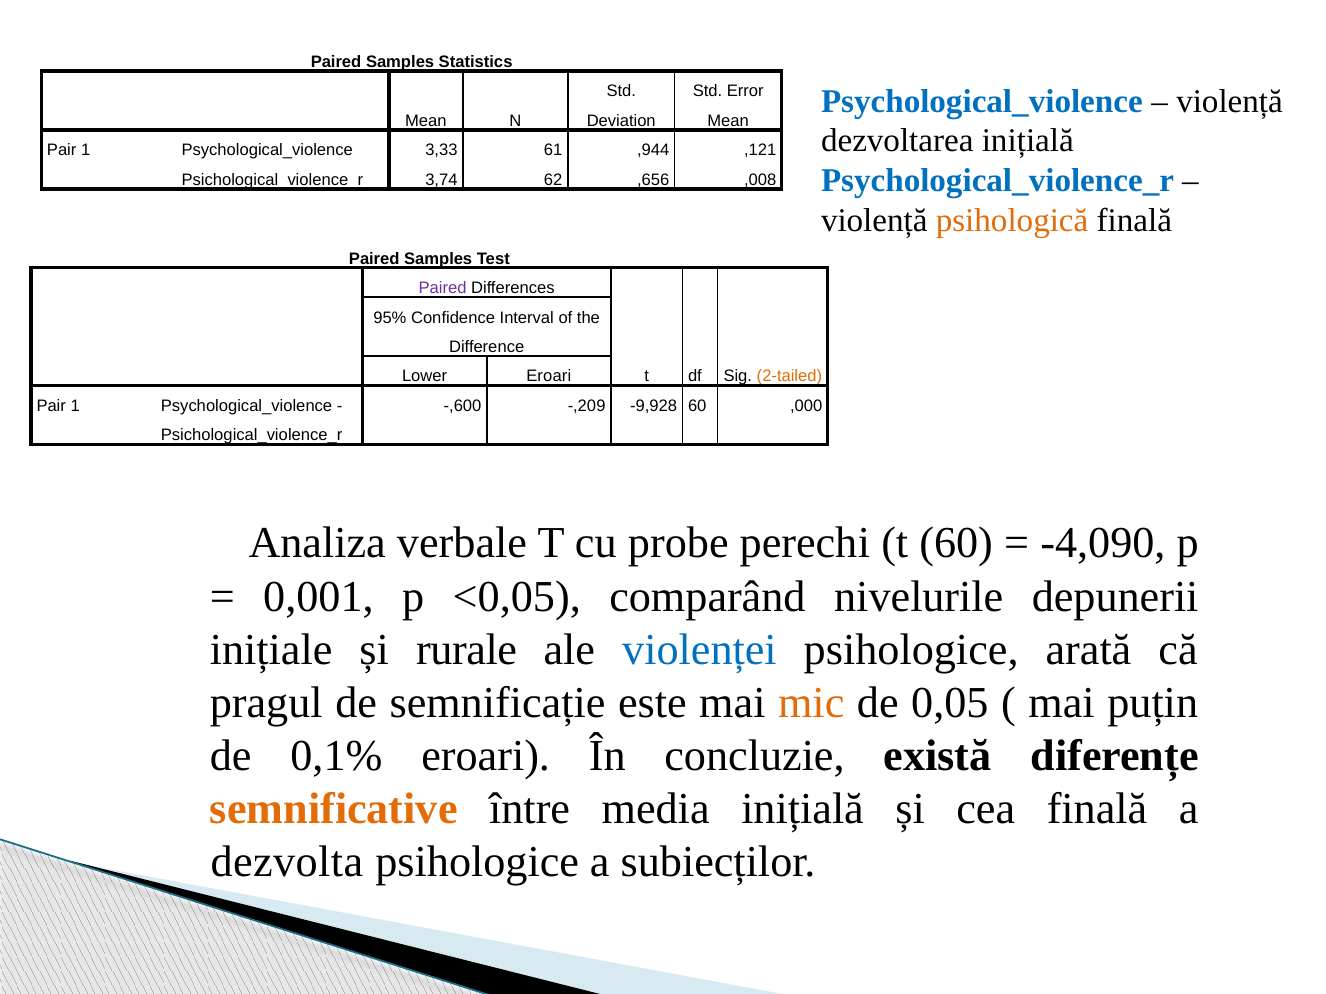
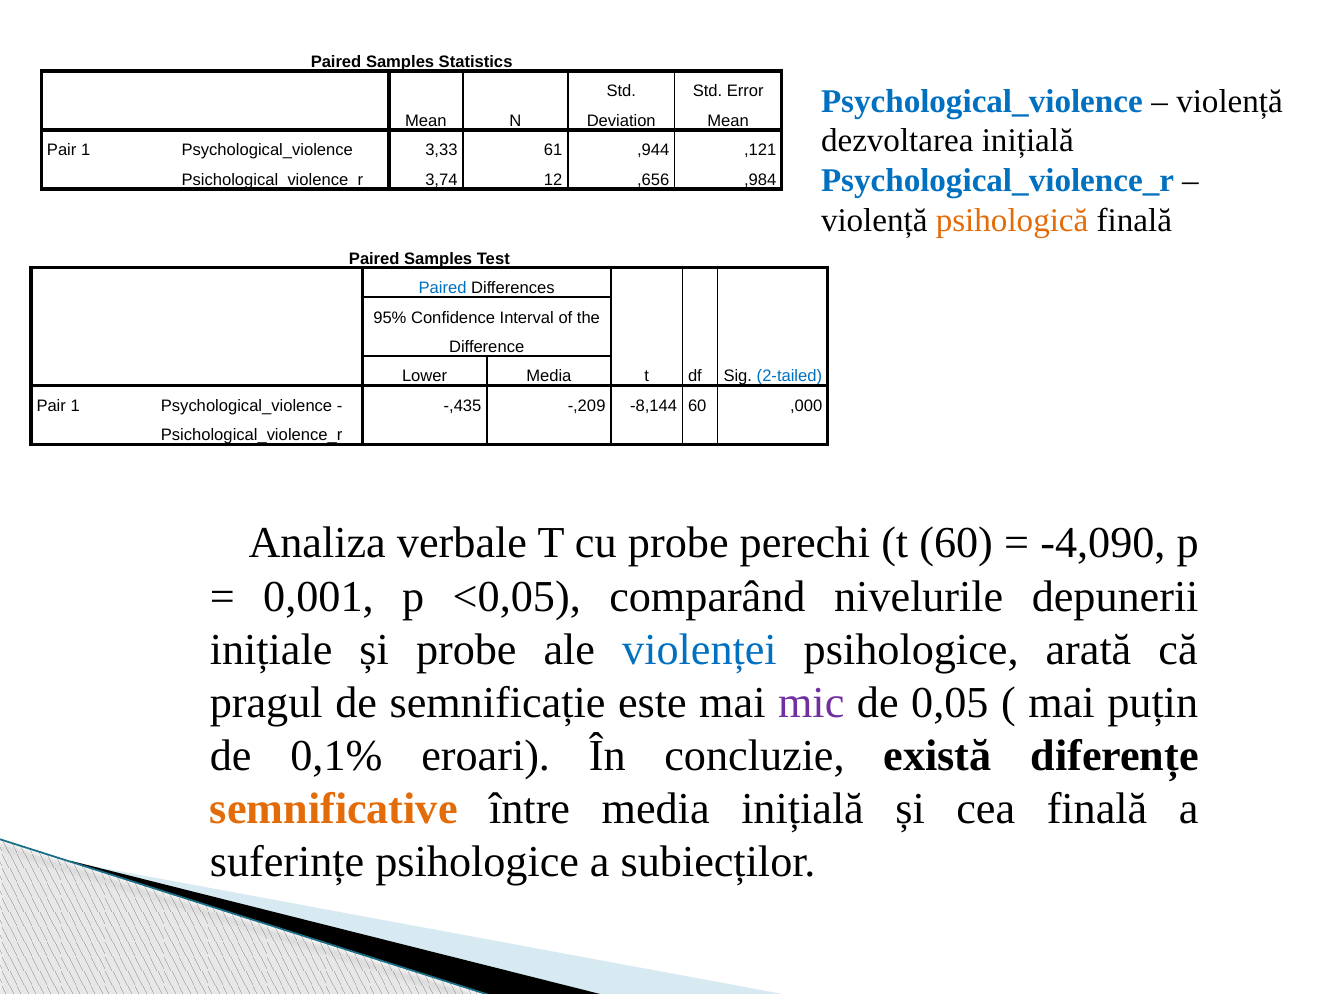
62: 62 -> 12
,008: ,008 -> ,984
Paired at (443, 288) colour: purple -> blue
Lower Eroari: Eroari -> Media
2-tailed colour: orange -> blue
-,600: -,600 -> -,435
-9,928: -9,928 -> -8,144
și rurale: rurale -> probe
mic colour: orange -> purple
dezvolta: dezvolta -> suferințe
